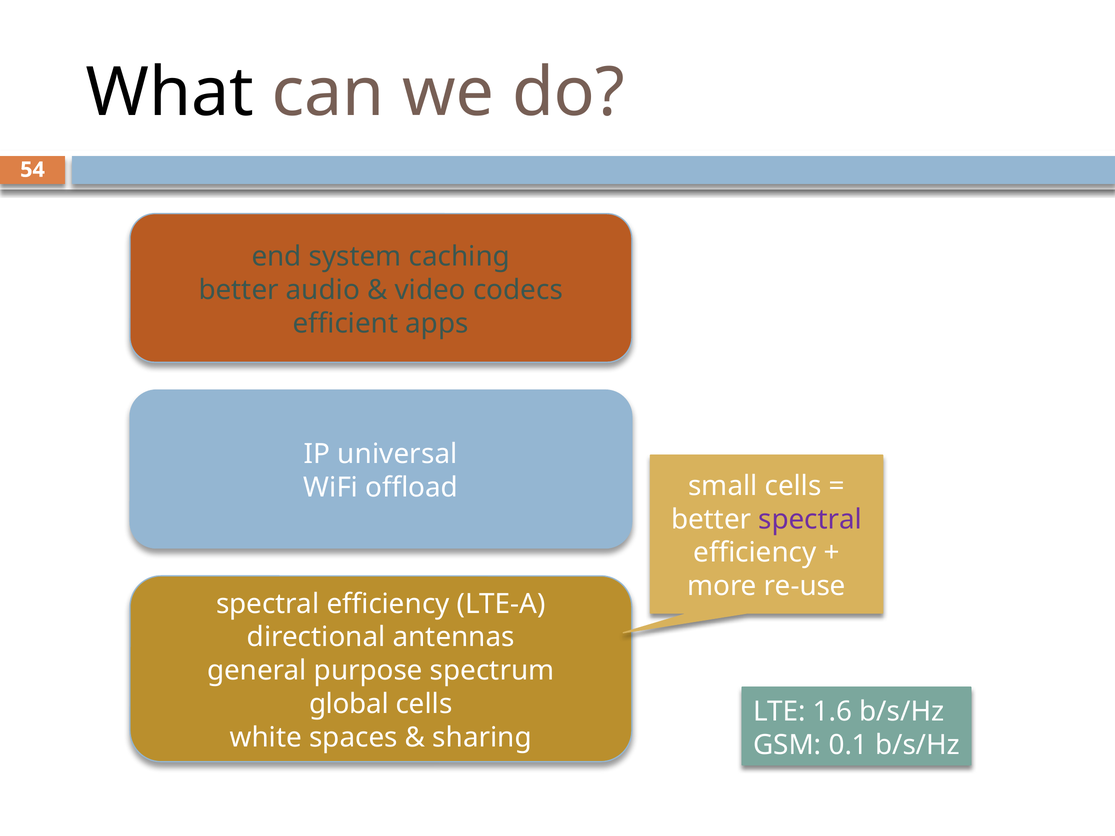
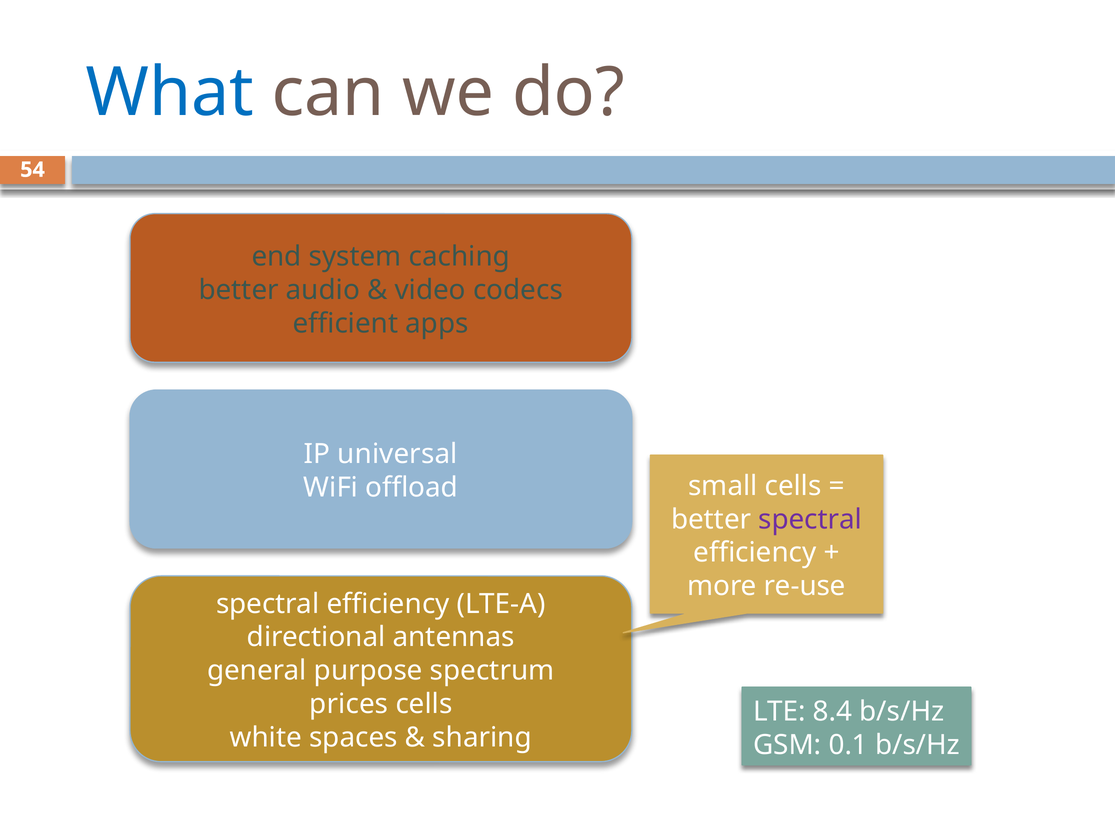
What colour: black -> blue
global: global -> prices
1.6: 1.6 -> 8.4
